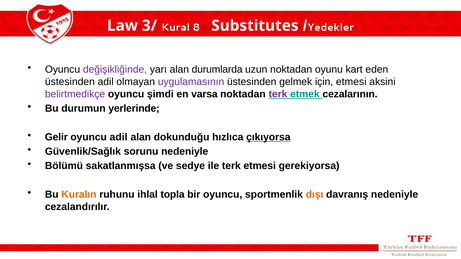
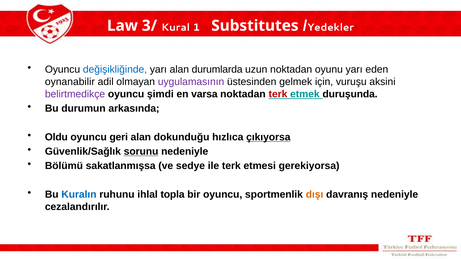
8: 8 -> 1
değişikliğinde colour: purple -> blue
oyunu kart: kart -> yarı
üstesinden at (70, 82): üstesinden -> oynanabilir
için etmesi: etmesi -> vuruşu
terk at (278, 94) colour: purple -> red
cezalarının: cezalarının -> duruşunda
yerlerinde: yerlerinde -> arkasında
Gelir: Gelir -> Oldu
oyuncu adil: adil -> geri
sorunu underline: none -> present
Kuralın colour: orange -> blue
